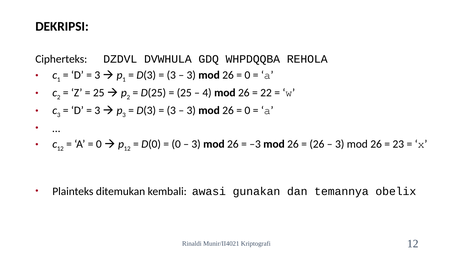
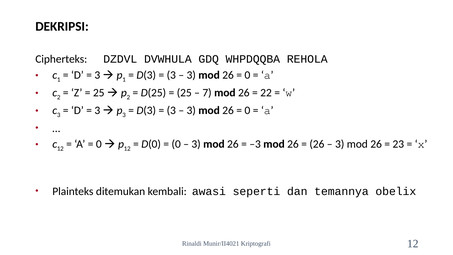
4: 4 -> 7
gunakan: gunakan -> seperti
